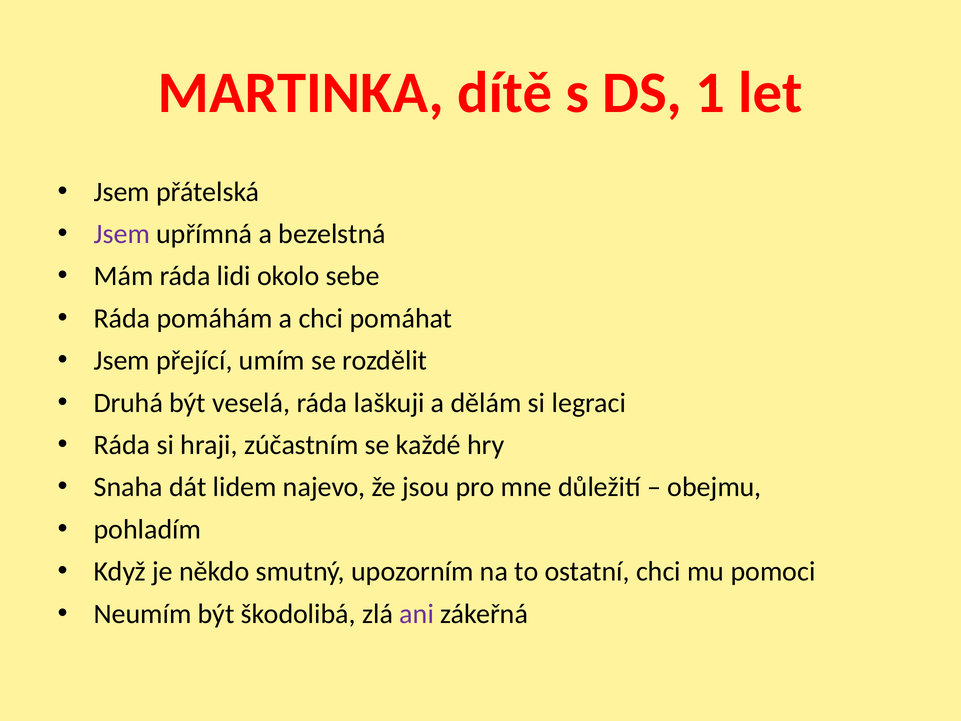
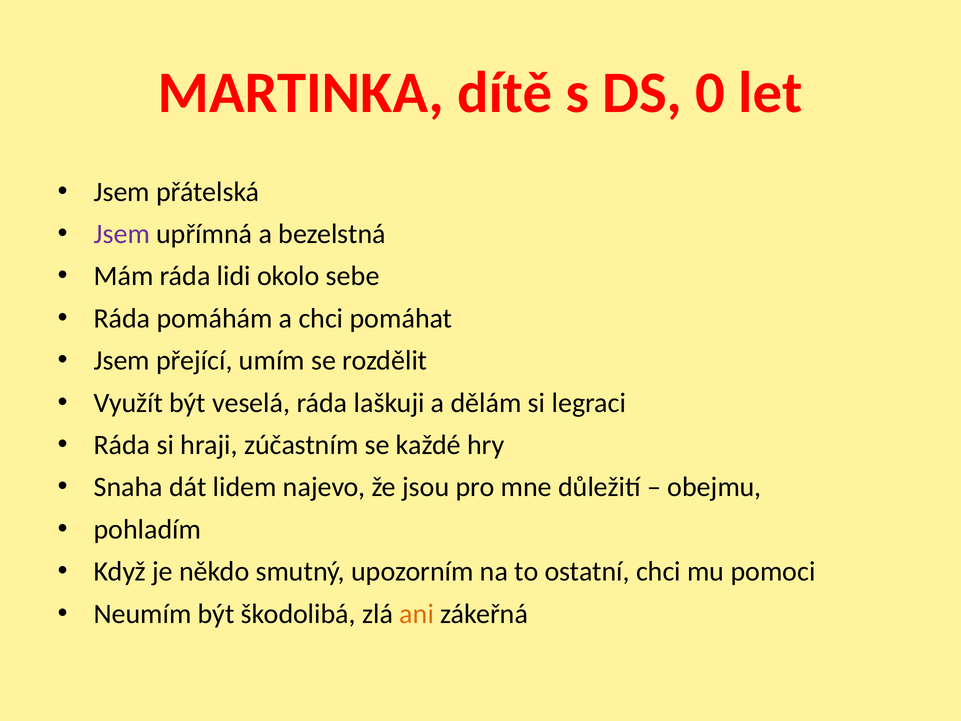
1: 1 -> 0
Druhá: Druhá -> Využít
ani colour: purple -> orange
